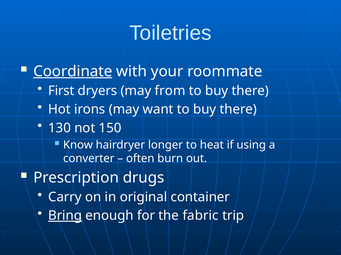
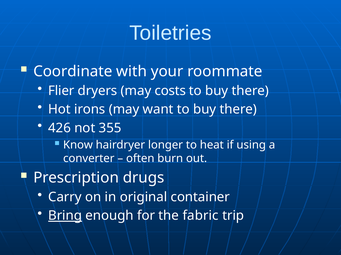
Coordinate underline: present -> none
First: First -> Flier
from: from -> costs
130: 130 -> 426
150: 150 -> 355
